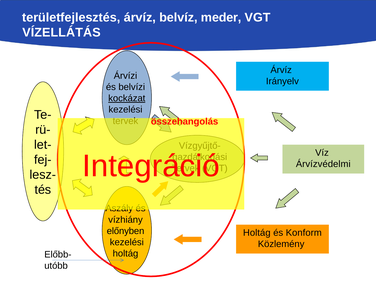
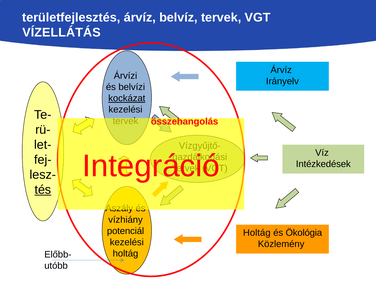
belvíz meder: meder -> tervek
Árvízvédelmi: Árvízvédelmi -> Intézkedések
tés underline: none -> present
előnyben: előnyben -> potenciál
Konform: Konform -> Ökológia
